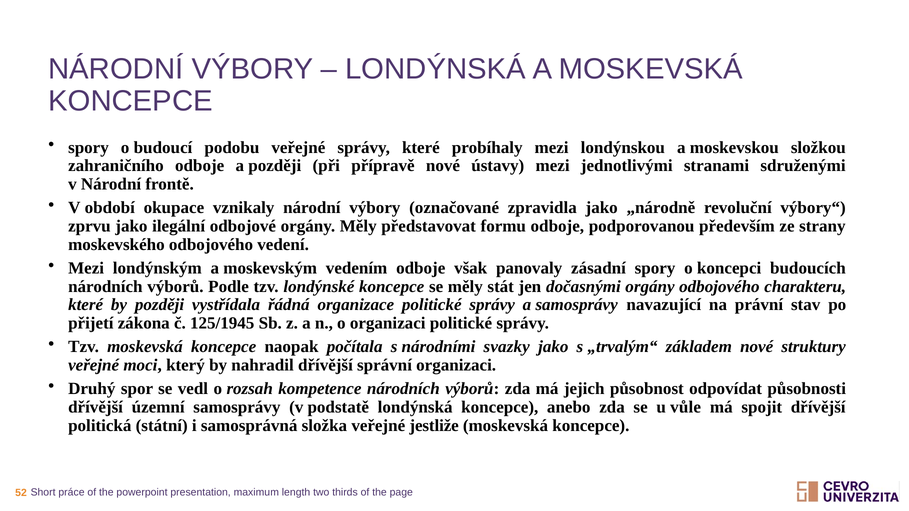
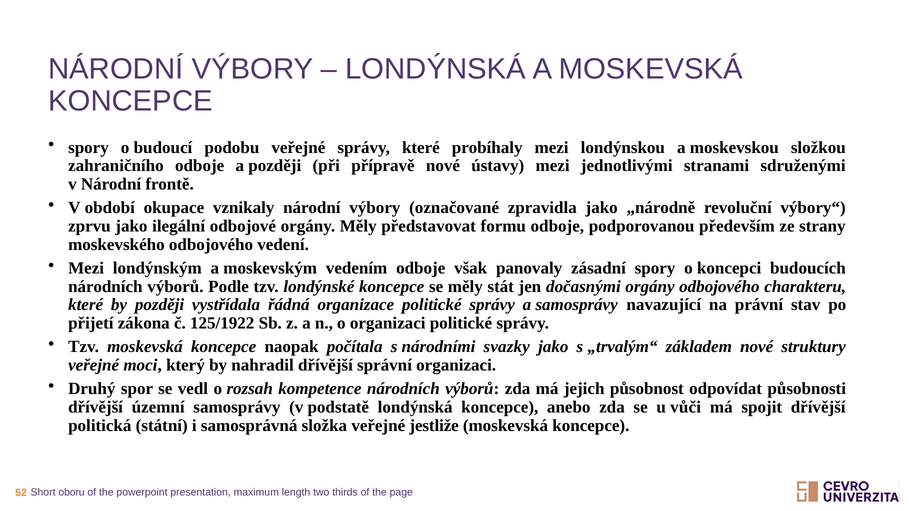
125/1945: 125/1945 -> 125/1922
vůle: vůle -> vůči
práce: práce -> oboru
